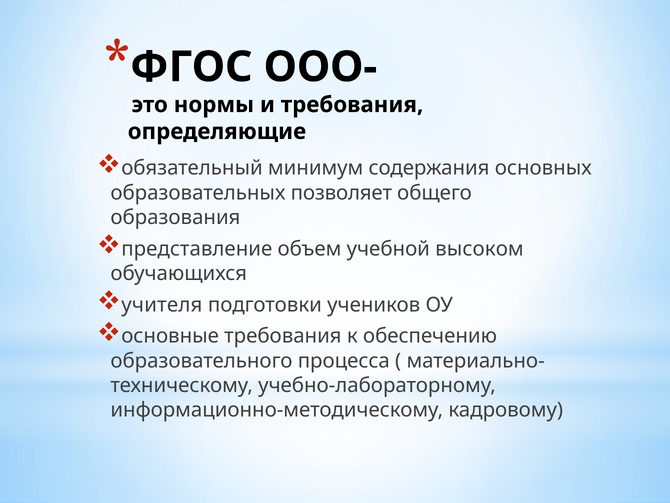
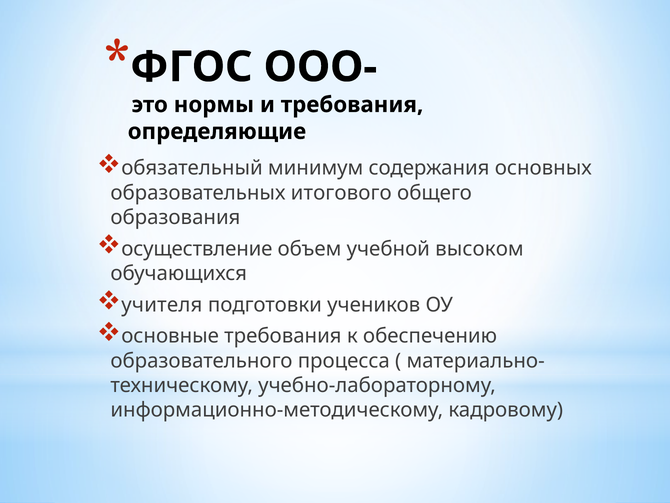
позволяет: позволяет -> итогового
представление: представление -> осуществление
